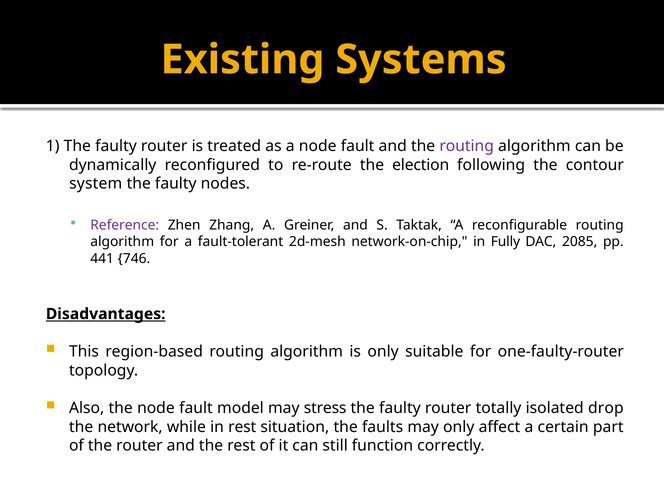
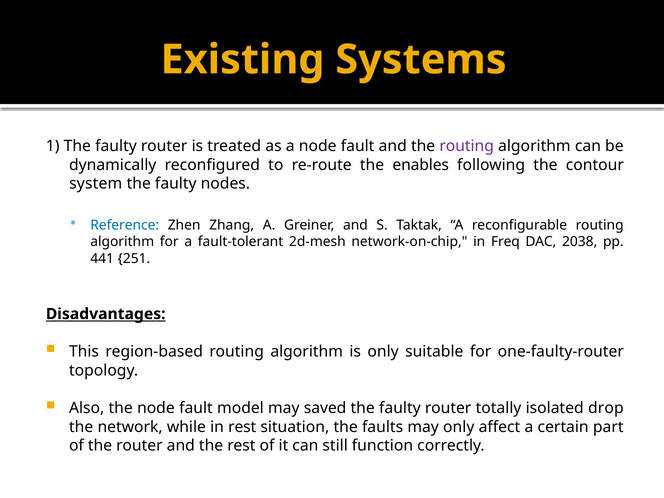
election: election -> enables
Reference colour: purple -> blue
Fully: Fully -> Freq
2085: 2085 -> 2038
746: 746 -> 251
stress: stress -> saved
